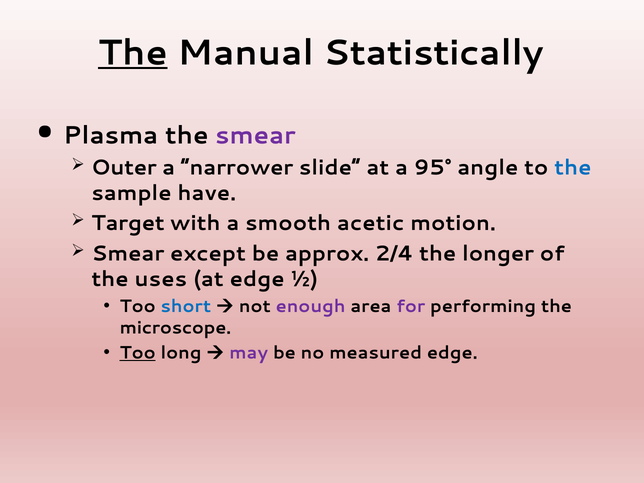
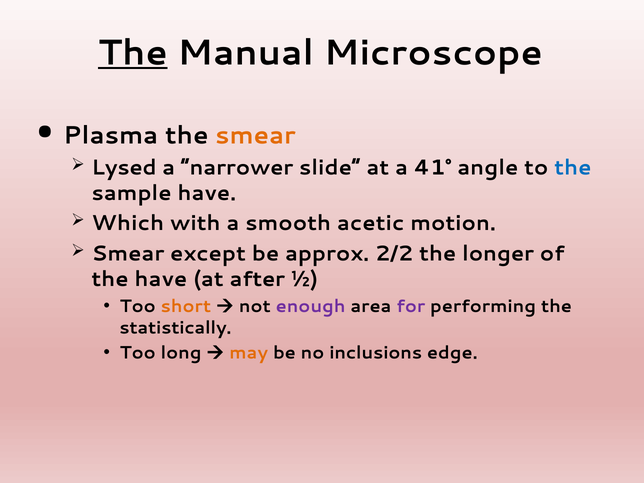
Statistically: Statistically -> Microscope
smear at (256, 136) colour: purple -> orange
Outer: Outer -> Lysed
95°: 95° -> 41°
Target: Target -> Which
2/4: 2/4 -> 2/2
the uses: uses -> have
at edge: edge -> after
short colour: blue -> orange
microscope: microscope -> statistically
Too at (138, 353) underline: present -> none
may colour: purple -> orange
measured: measured -> inclusions
